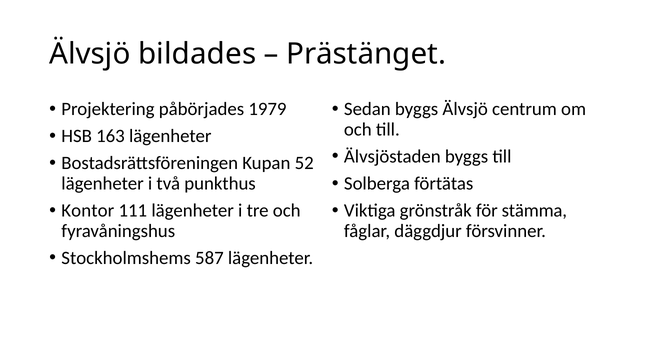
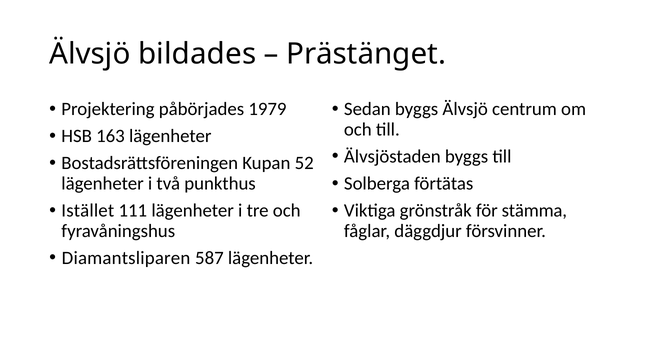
Kontor: Kontor -> Istället
Stockholmshems: Stockholmshems -> Diamantsliparen
